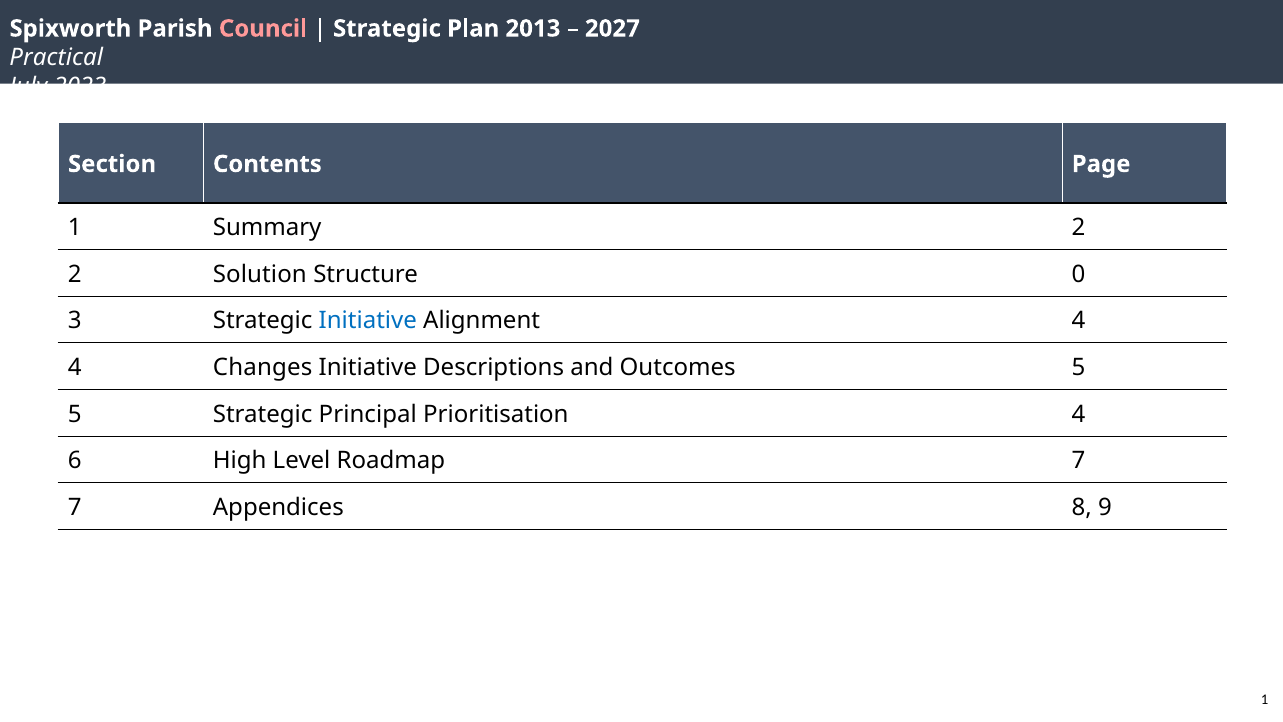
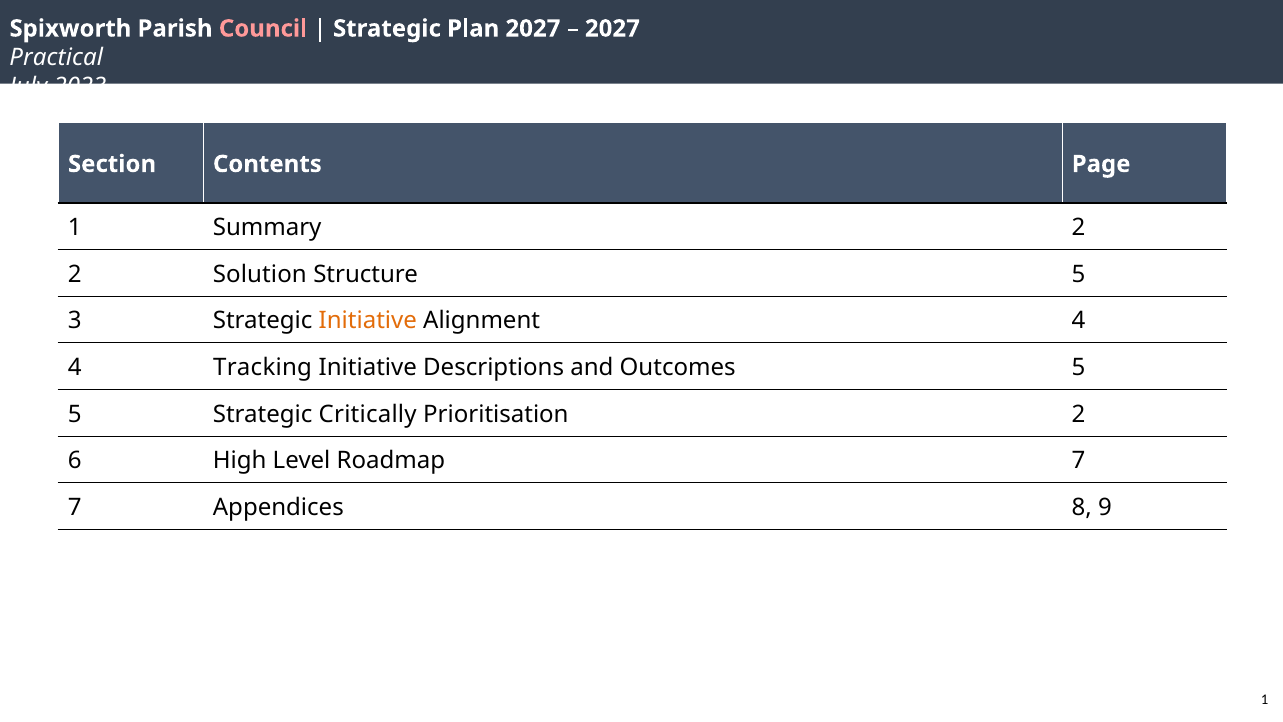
Plan 2013: 2013 -> 2027
Structure 0: 0 -> 5
Initiative at (368, 321) colour: blue -> orange
Changes: Changes -> Tracking
Principal: Principal -> Critically
Prioritisation 4: 4 -> 2
